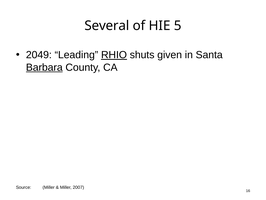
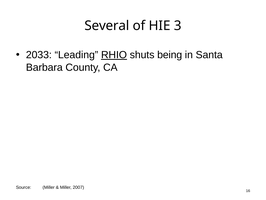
5: 5 -> 3
2049: 2049 -> 2033
given: given -> being
Barbara underline: present -> none
